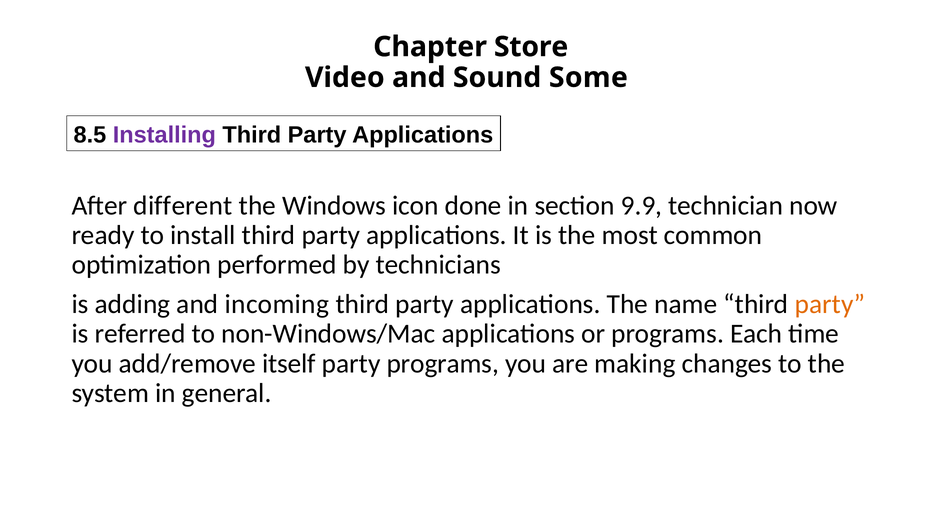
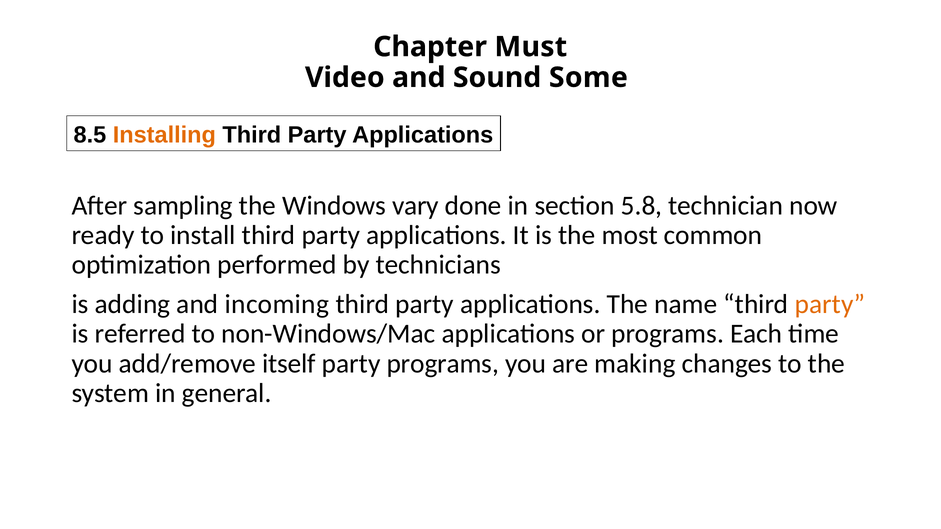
Store: Store -> Must
Installing colour: purple -> orange
different: different -> sampling
icon: icon -> vary
9.9: 9.9 -> 5.8
